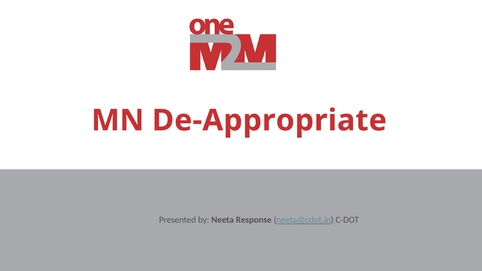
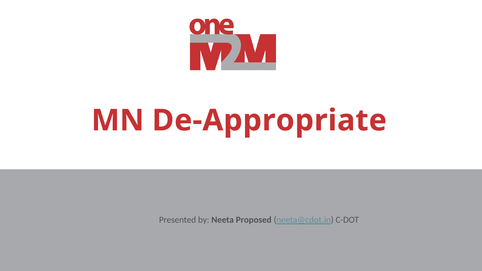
Response: Response -> Proposed
